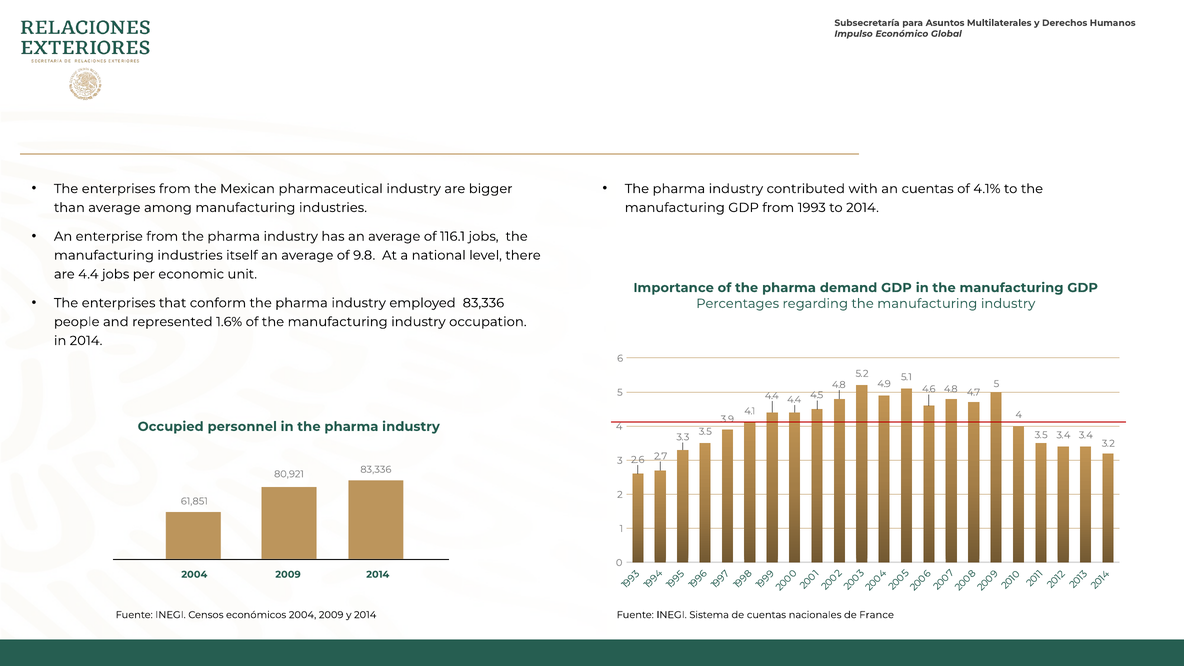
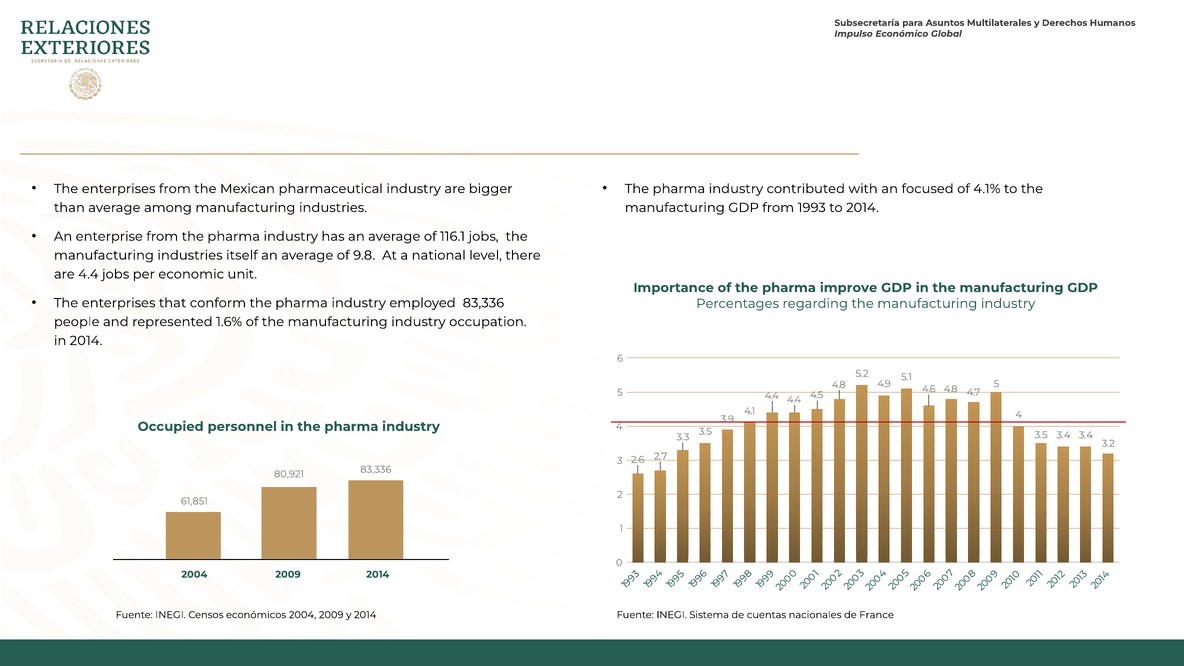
an cuentas: cuentas -> focused
demand: demand -> improve
